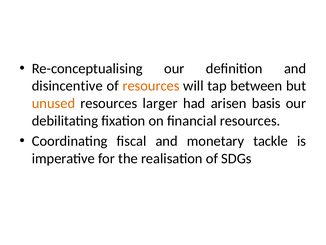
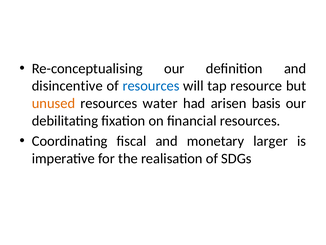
resources at (151, 86) colour: orange -> blue
between: between -> resource
larger: larger -> water
tackle: tackle -> larger
